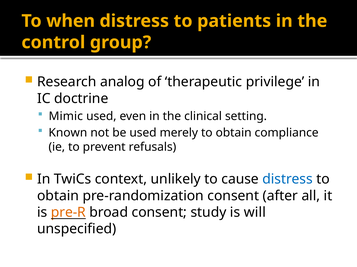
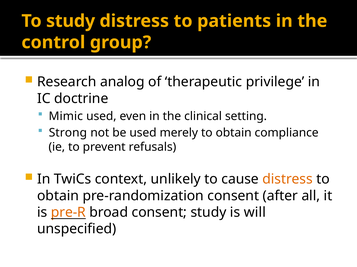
To when: when -> study
Known: Known -> Strong
distress at (288, 180) colour: blue -> orange
